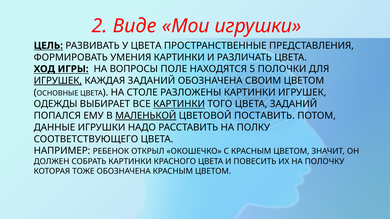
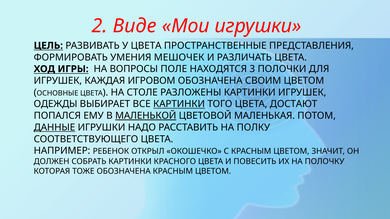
УМЕНИЯ КАРТИНКИ: КАРТИНКИ -> МЕШОЧЕК
5: 5 -> 3
ИГРУШЕК at (58, 81) underline: present -> none
КАЖДАЯ ЗАДАНИЙ: ЗАДАНИЙ -> ИГРОВОМ
ЦВЕТА ЗАДАНИЙ: ЗАДАНИЙ -> ДОСТАЮТ
ПОСТАВИТЬ: ПОСТАВИТЬ -> МАЛЕНЬКАЯ
ДАННЫЕ underline: none -> present
